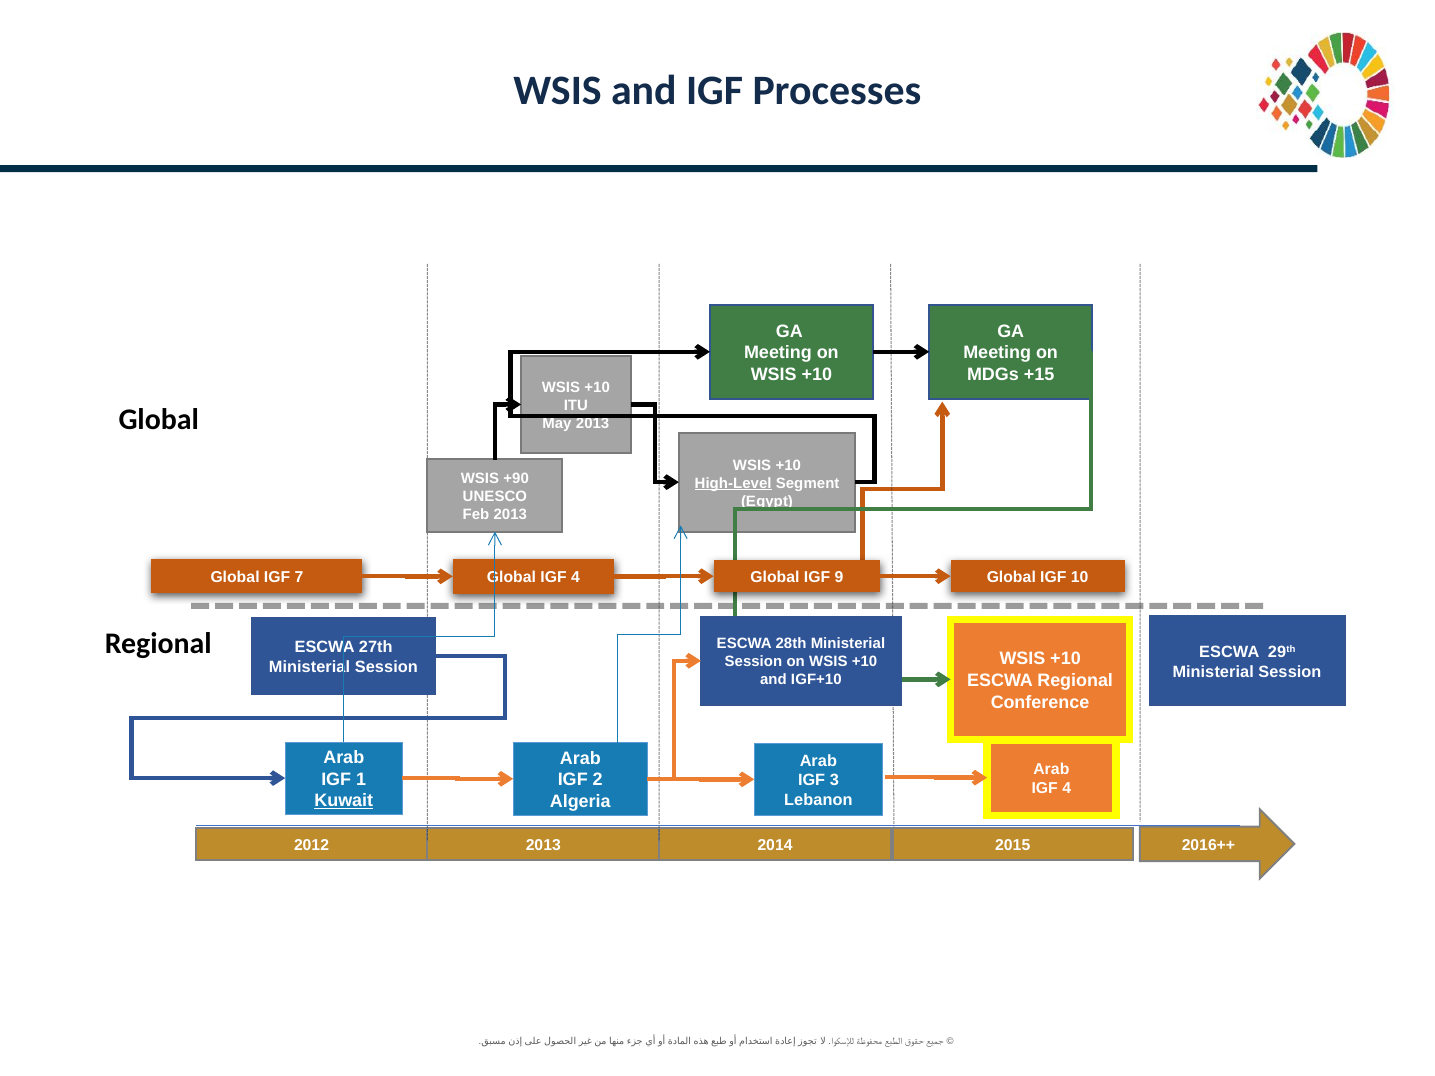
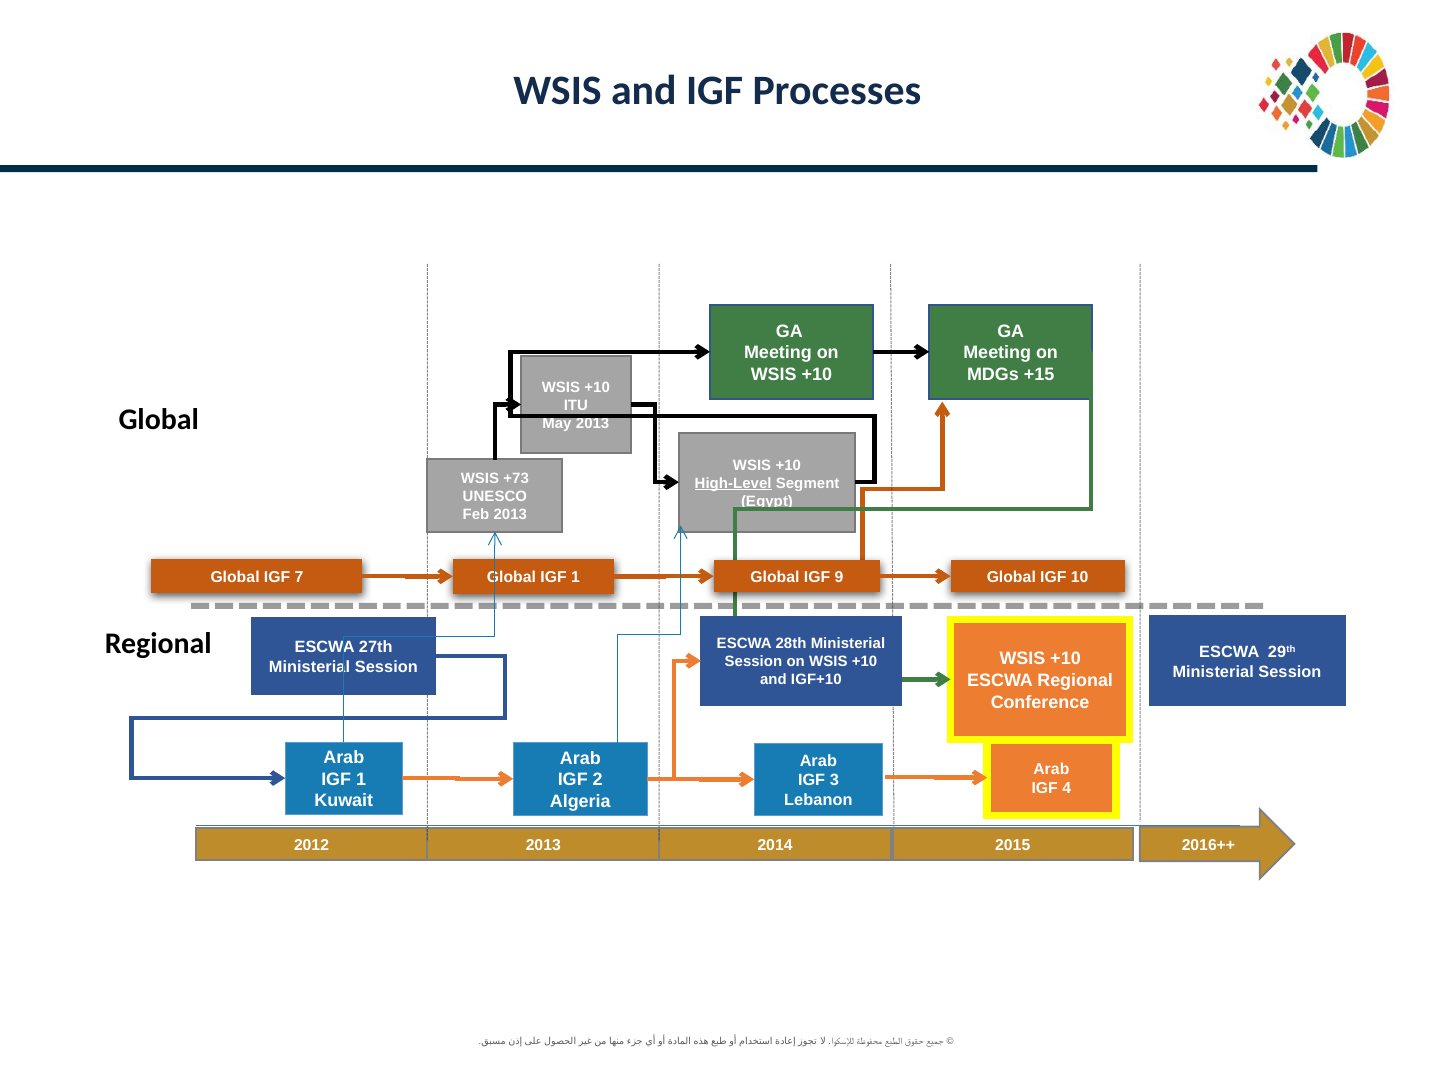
+90: +90 -> +73
Global IGF 4: 4 -> 1
Kuwait underline: present -> none
